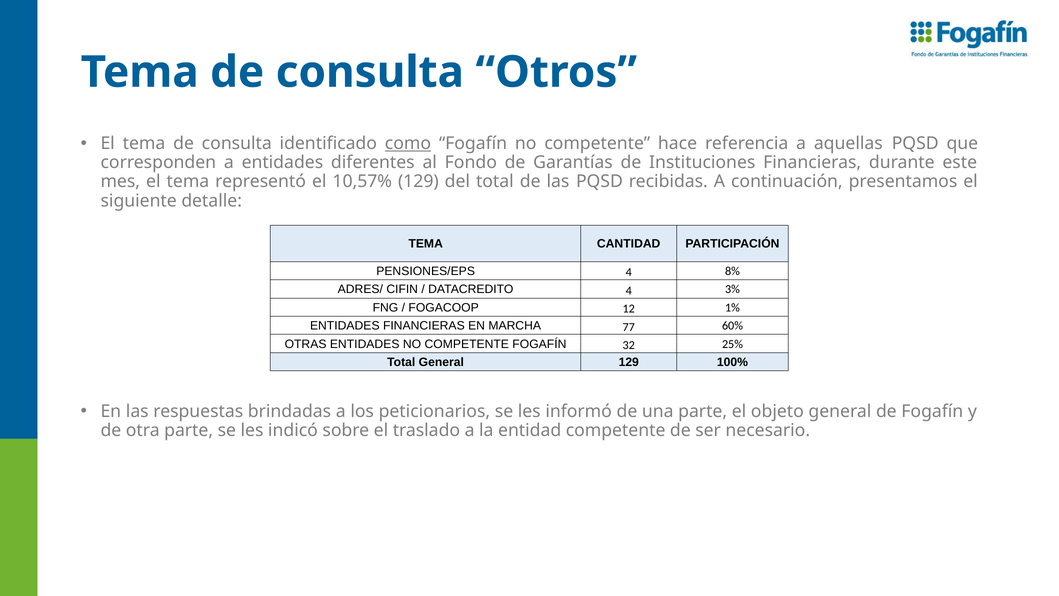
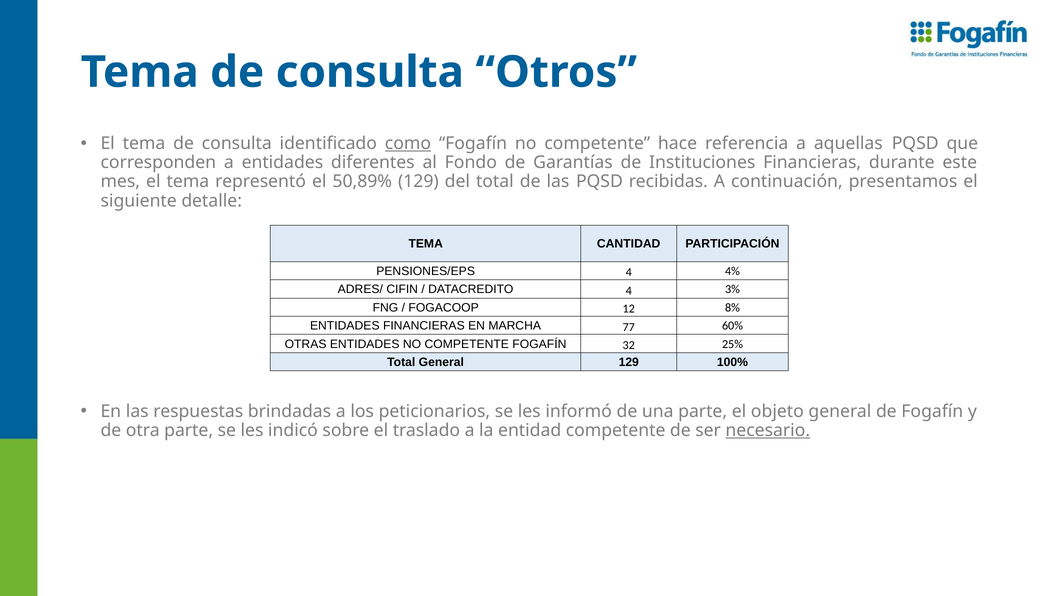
10,57%: 10,57% -> 50,89%
8%: 8% -> 4%
1%: 1% -> 8%
necesario underline: none -> present
